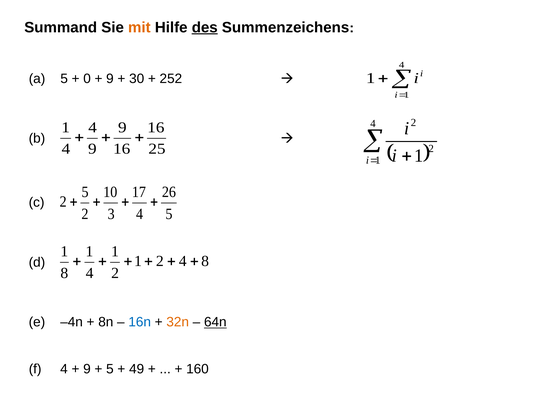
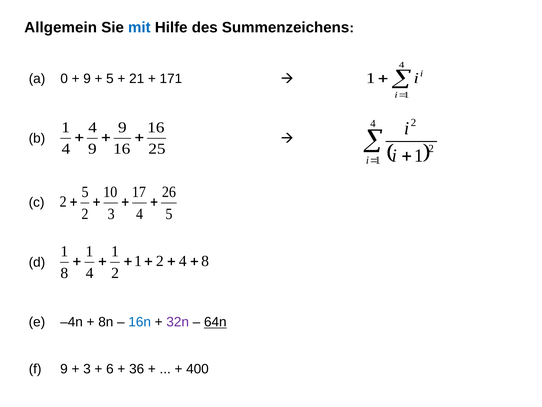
Summand: Summand -> Allgemein
mit colour: orange -> blue
des underline: present -> none
a 5: 5 -> 0
0 at (87, 79): 0 -> 9
9 at (110, 79): 9 -> 5
30: 30 -> 21
252: 252 -> 171
32n colour: orange -> purple
f 4: 4 -> 9
9 at (87, 369): 9 -> 3
5 at (110, 369): 5 -> 6
49: 49 -> 36
160: 160 -> 400
